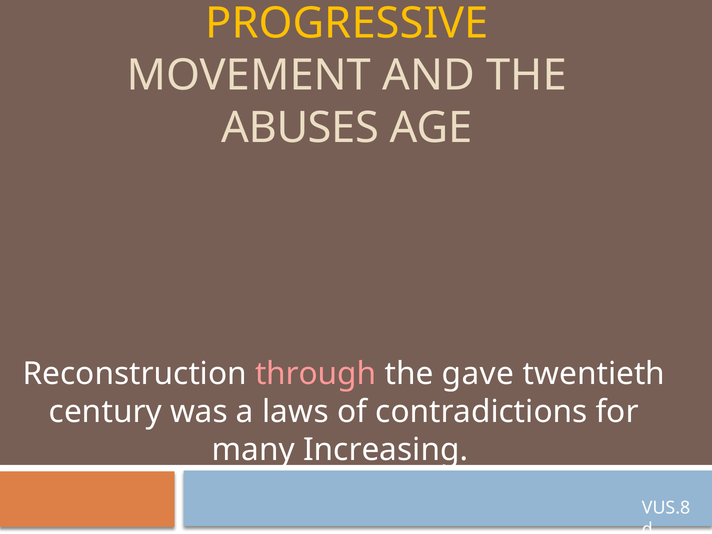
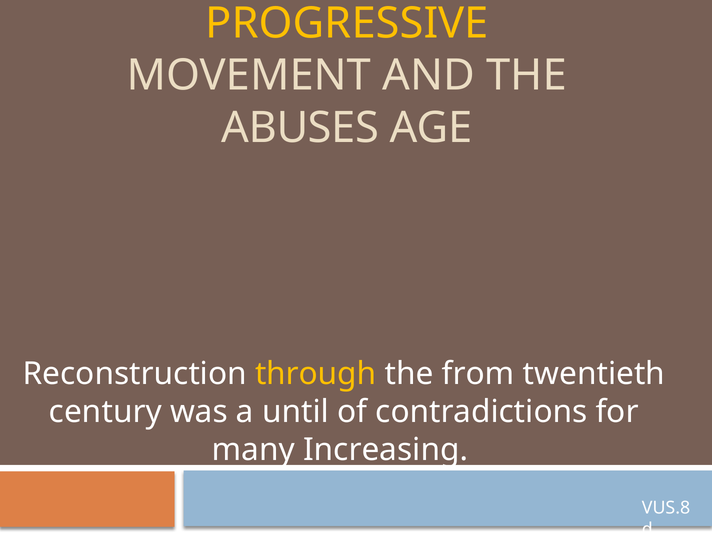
through colour: pink -> yellow
gave: gave -> from
laws: laws -> until
